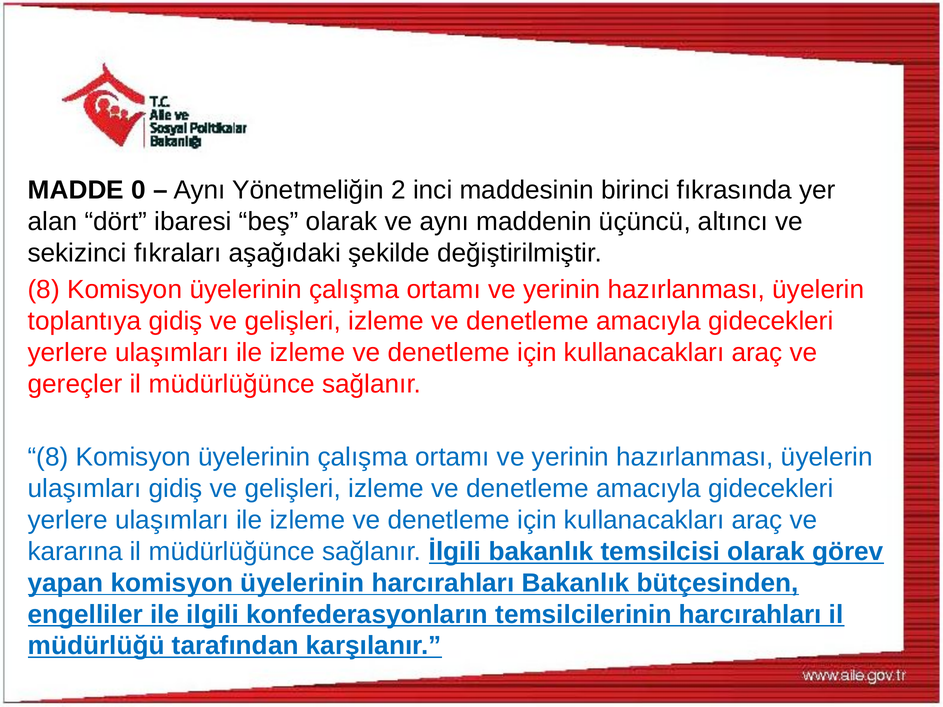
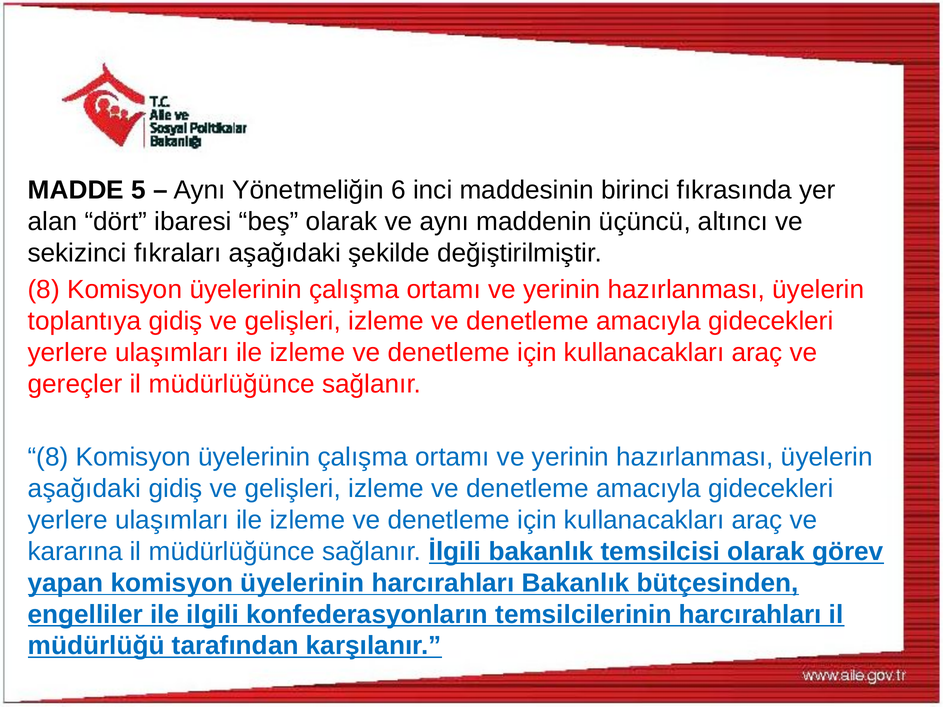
0: 0 -> 5
2: 2 -> 6
ulaşımları at (85, 489): ulaşımları -> aşağıdaki
